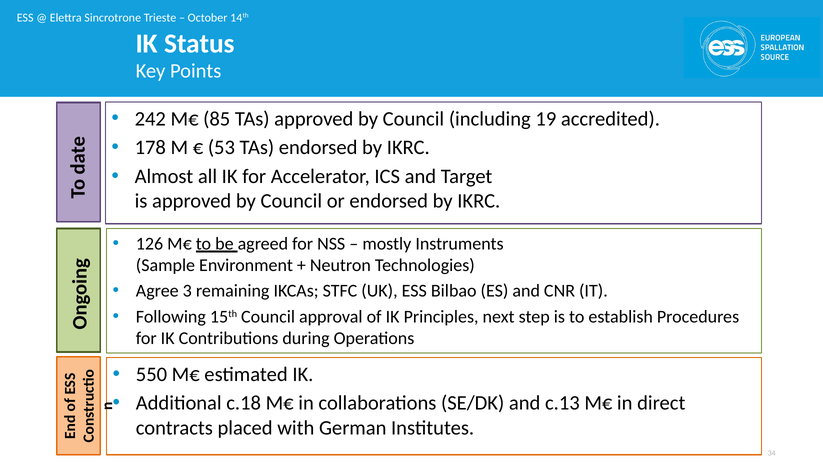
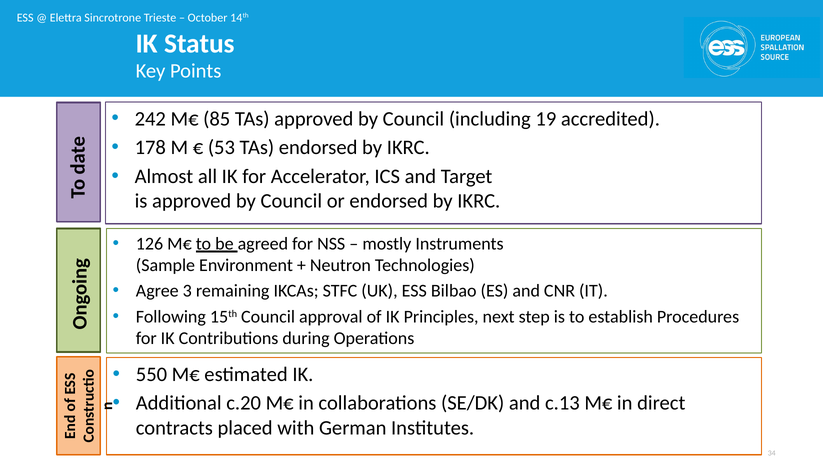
c.18: c.18 -> c.20
